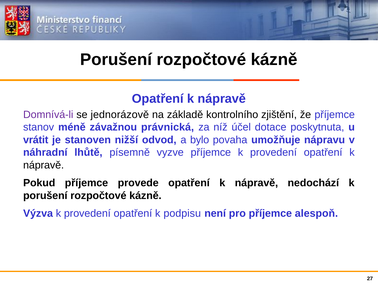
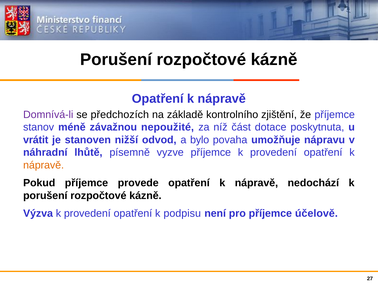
jednorázově: jednorázově -> předchozích
právnická: právnická -> nepoužité
účel: účel -> část
nápravě at (44, 165) colour: black -> orange
alespoň: alespoň -> účelově
